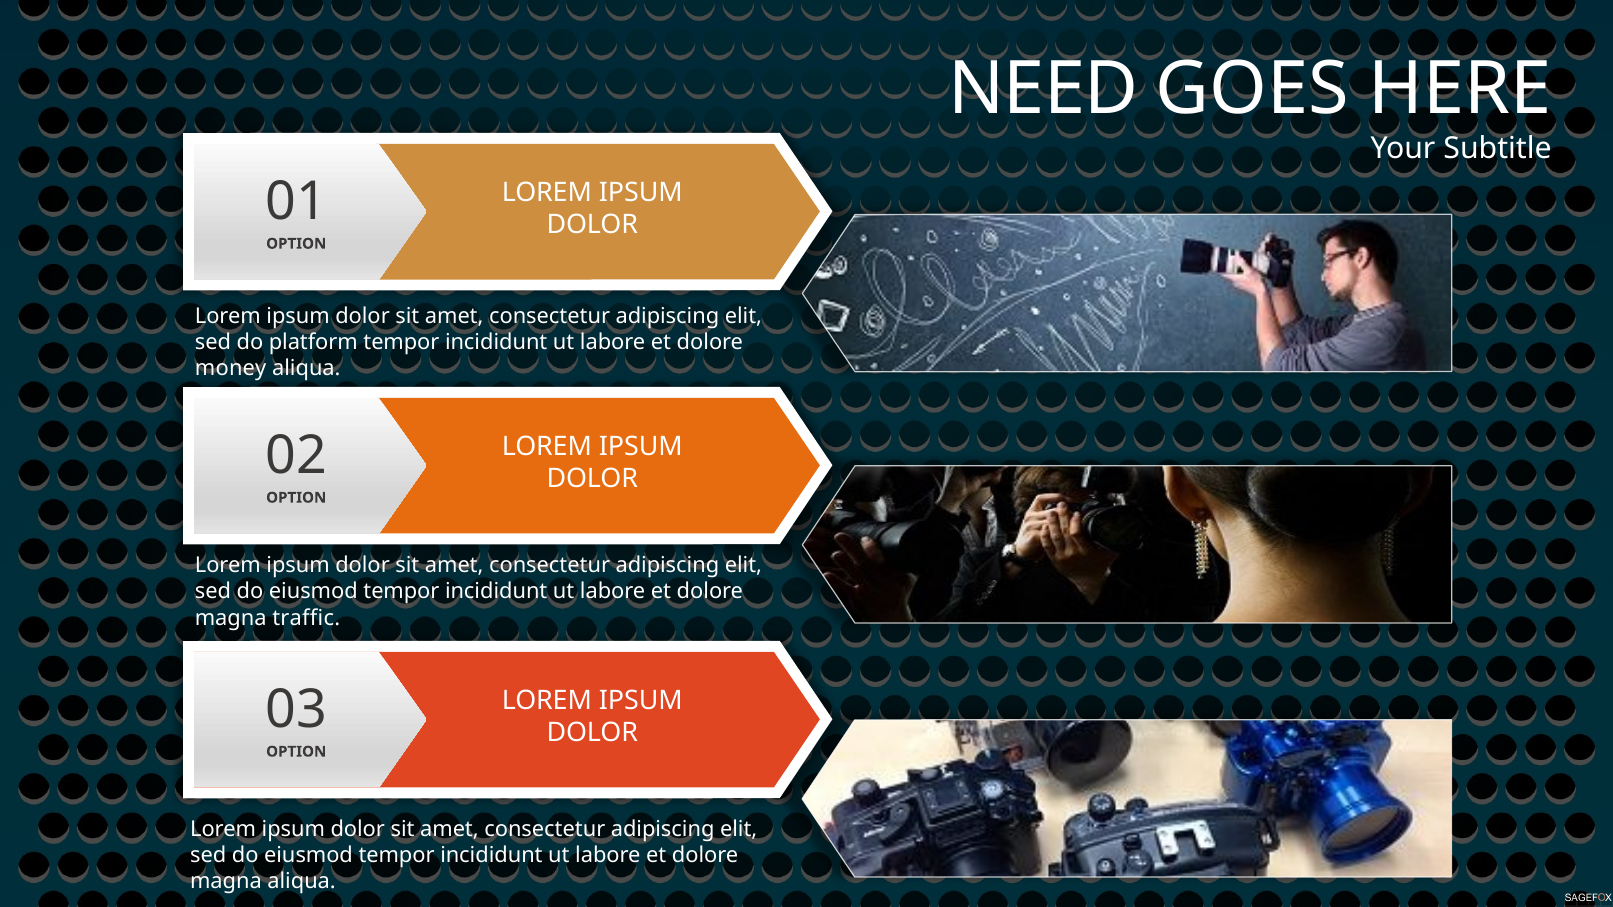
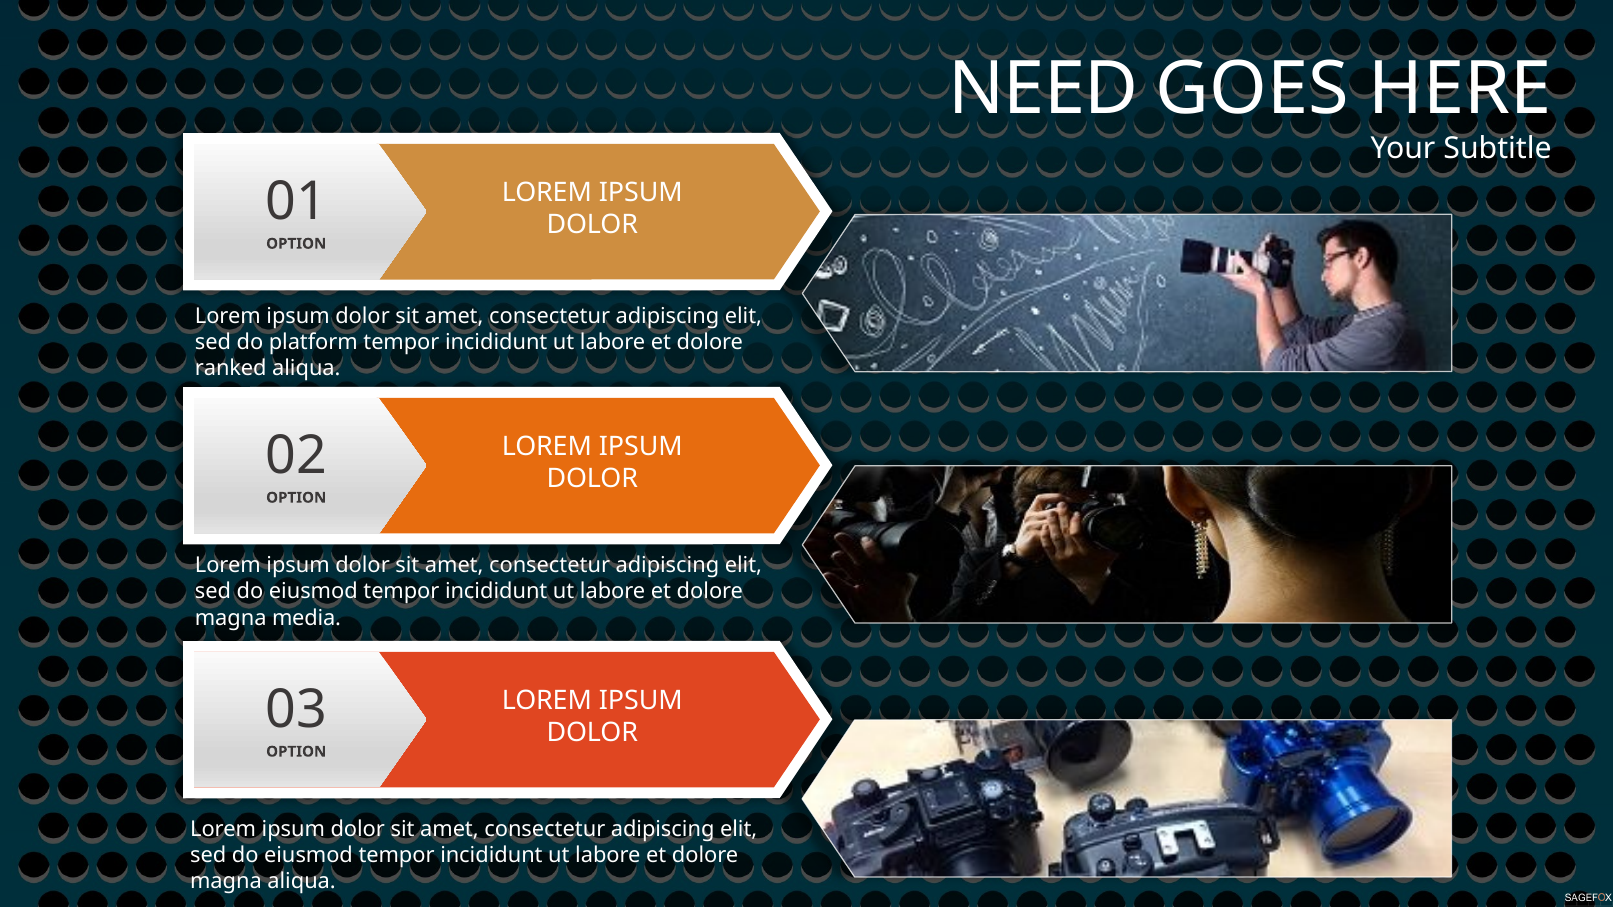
money: money -> ranked
traffic: traffic -> media
